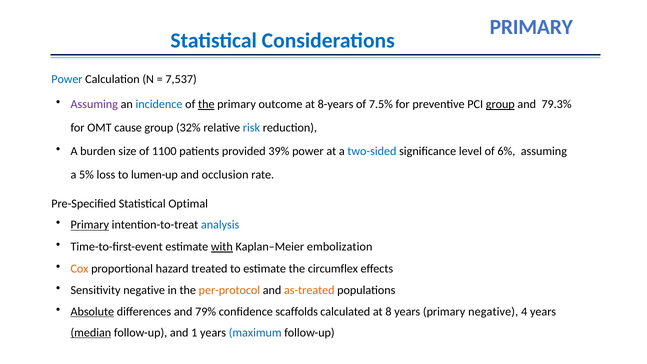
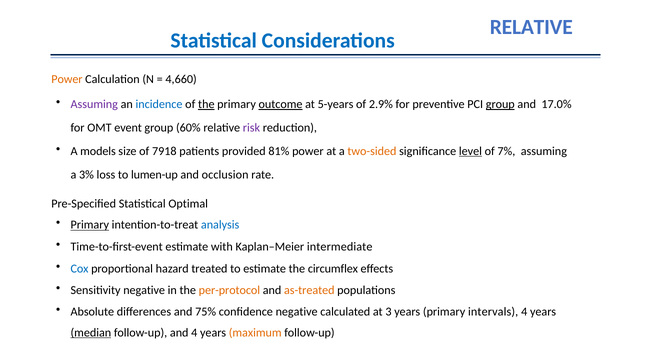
PRIMARY at (531, 27): PRIMARY -> RELATIVE
Power at (67, 79) colour: blue -> orange
7,537: 7,537 -> 4,660
outcome underline: none -> present
8-years: 8-years -> 5-years
7.5%: 7.5% -> 2.9%
79.3%: 79.3% -> 17.0%
cause: cause -> event
32%: 32% -> 60%
risk colour: blue -> purple
burden: burden -> models
1100: 1100 -> 7918
39%: 39% -> 81%
two-sided colour: blue -> orange
level underline: none -> present
6%: 6% -> 7%
5%: 5% -> 3%
with underline: present -> none
embolization: embolization -> intermediate
Cox colour: orange -> blue
Absolute underline: present -> none
79%: 79% -> 75%
confidence scaffolds: scaffolds -> negative
8: 8 -> 3
primary negative: negative -> intervals
and 1: 1 -> 4
maximum colour: blue -> orange
